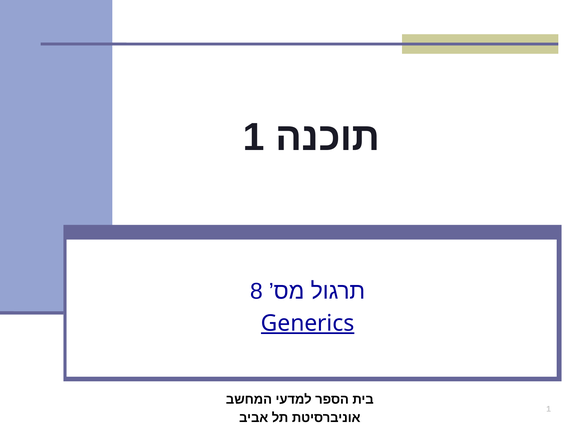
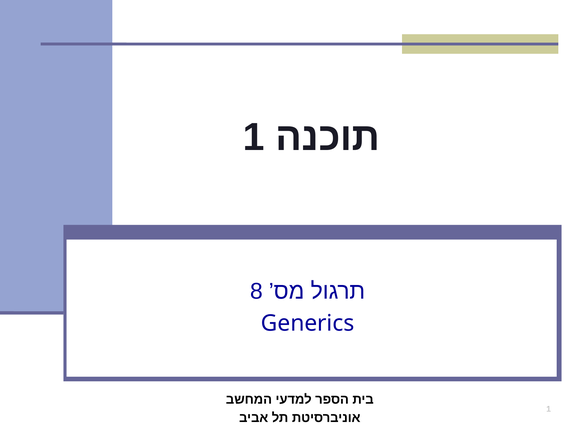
Generics underline: present -> none
